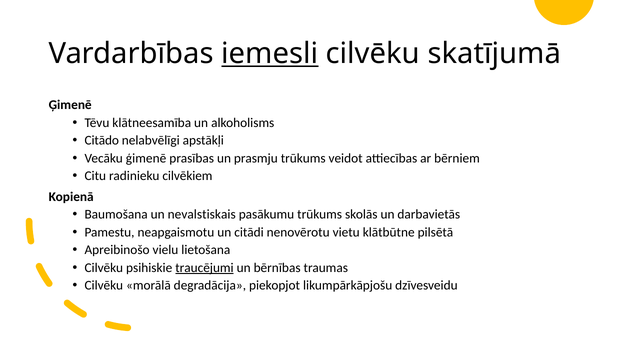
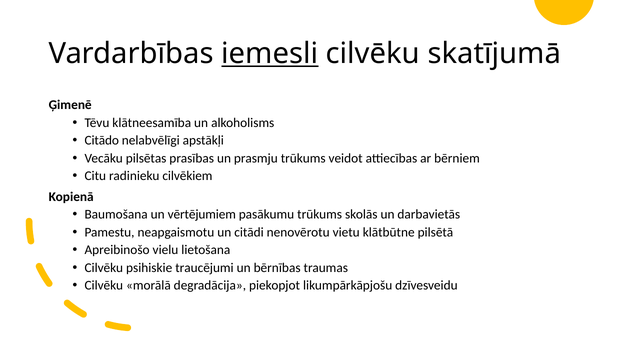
Vecāku ģimenē: ģimenē -> pilsētas
nevalstiskais: nevalstiskais -> vērtējumiem
traucējumi underline: present -> none
